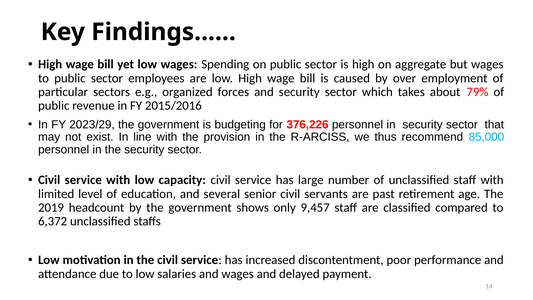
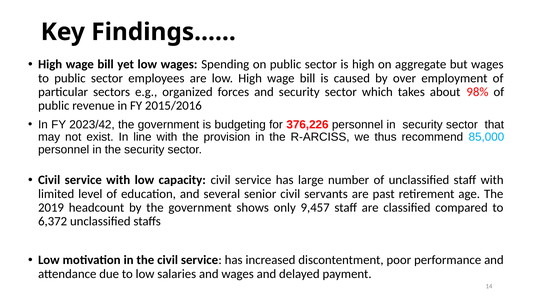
79%: 79% -> 98%
2023/29: 2023/29 -> 2023/42
